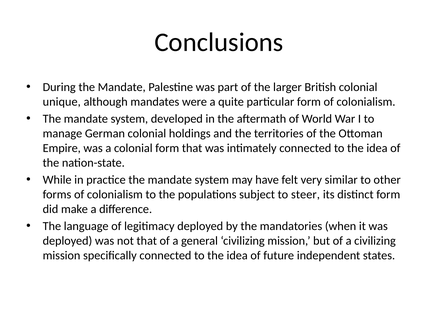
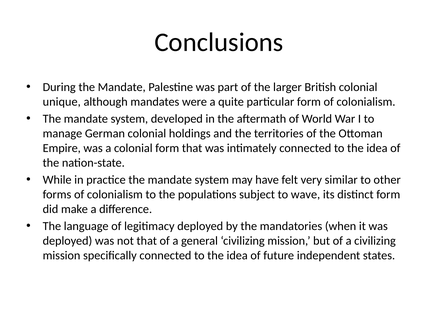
steer: steer -> wave
